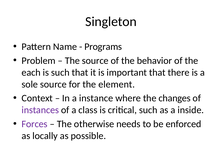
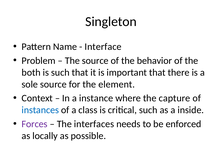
Programs: Programs -> Interface
each: each -> both
changes: changes -> capture
instances colour: purple -> blue
otherwise: otherwise -> interfaces
